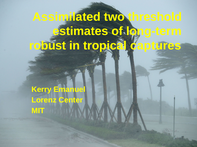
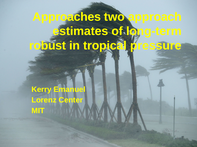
Assimilated: Assimilated -> Approaches
threshold: threshold -> approach
captures: captures -> pressure
